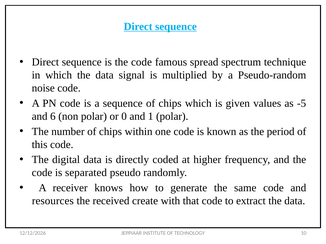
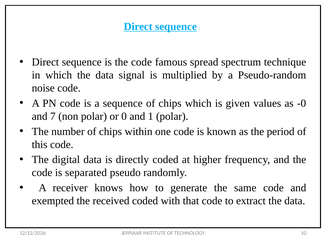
-5: -5 -> -0
6: 6 -> 7
resources: resources -> exempted
received create: create -> coded
